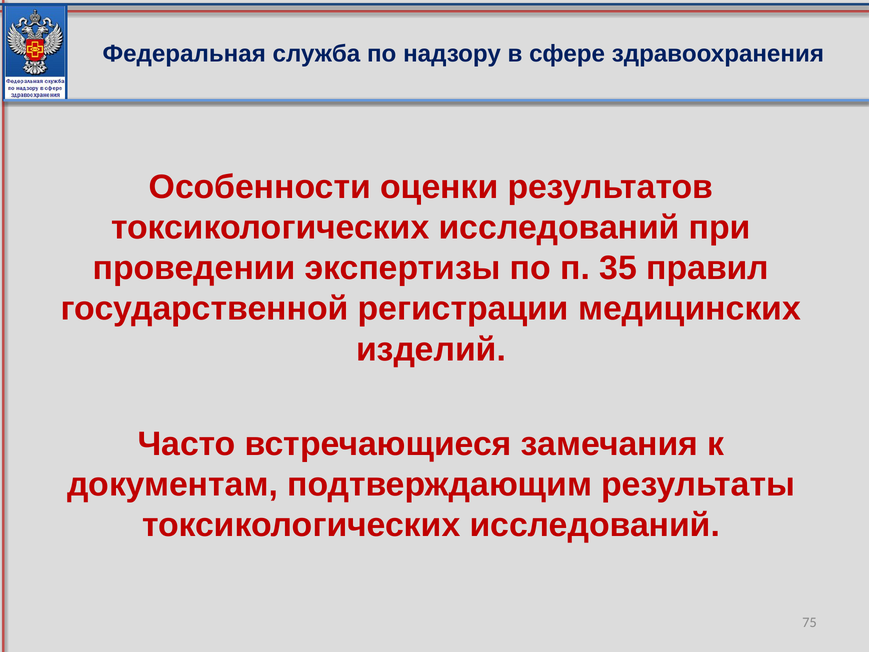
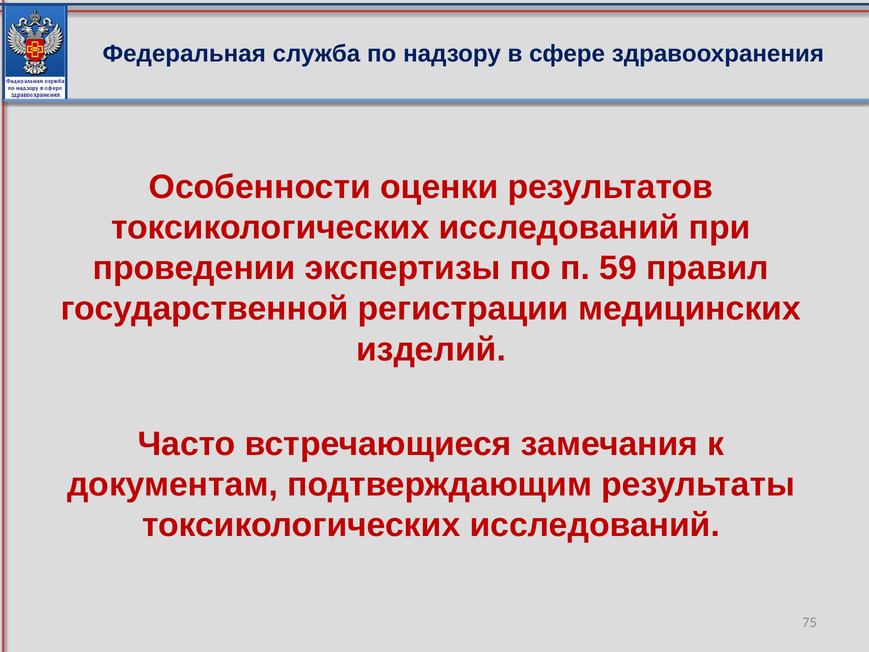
35: 35 -> 59
